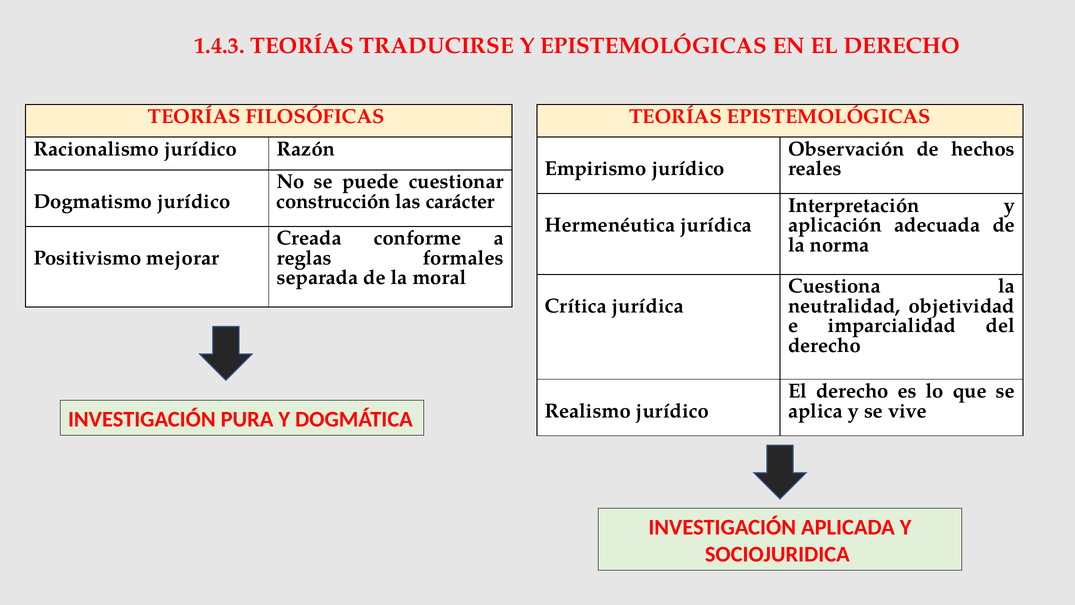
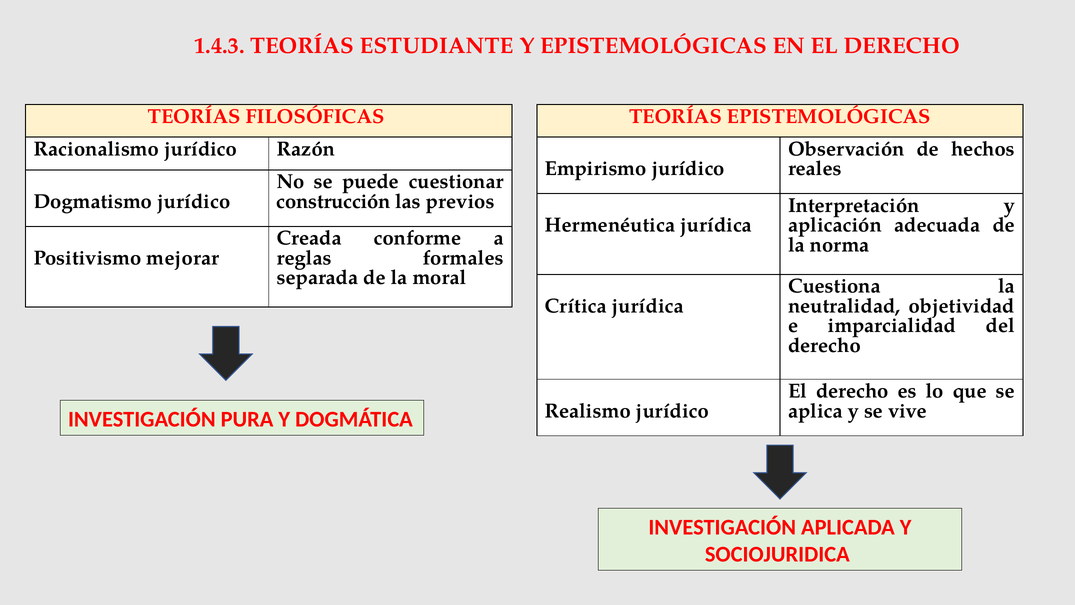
TRADUCIRSE: TRADUCIRSE -> ESTUDIANTE
carácter: carácter -> previos
